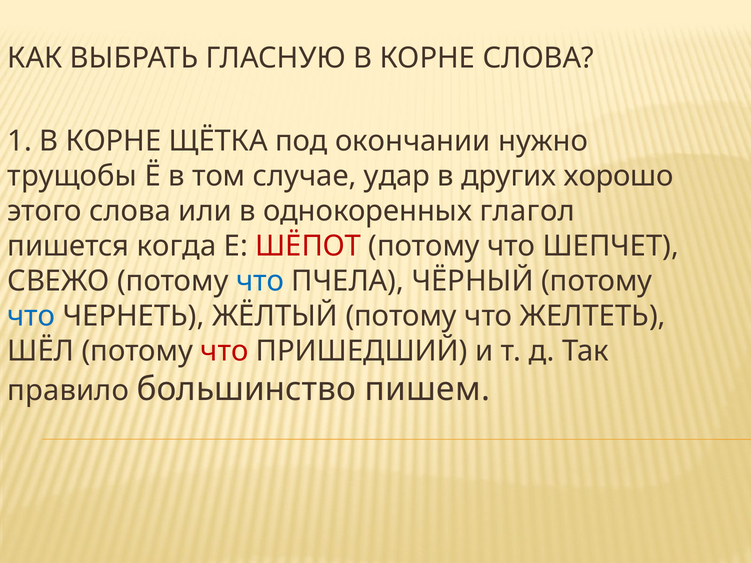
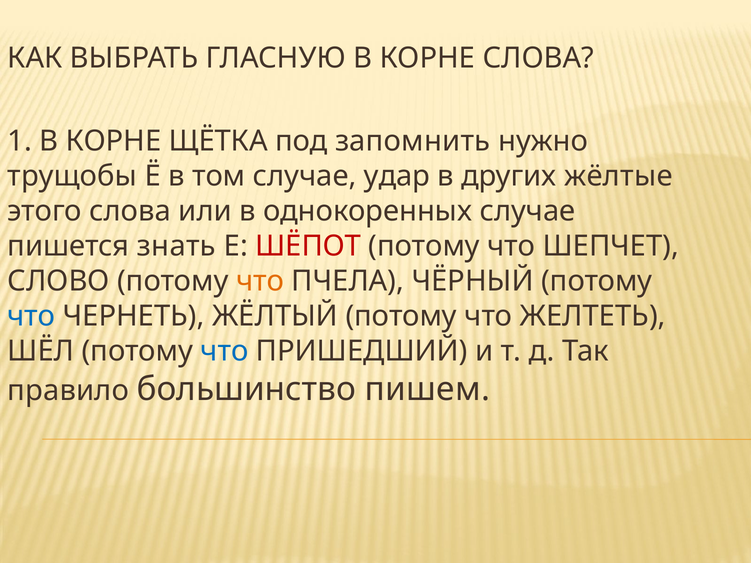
окончании: окончании -> запомнить
хорошо: хорошо -> жёлтые
однокоренных глагол: глагол -> случае
когда: когда -> знать
СВЕЖО: СВЕЖО -> СЛОВО
что at (260, 281) colour: blue -> orange
что at (224, 351) colour: red -> blue
